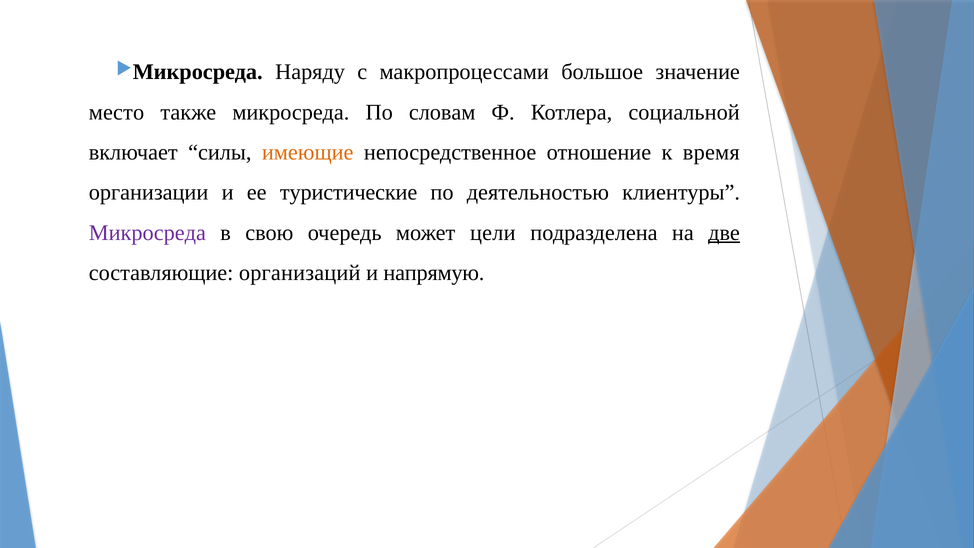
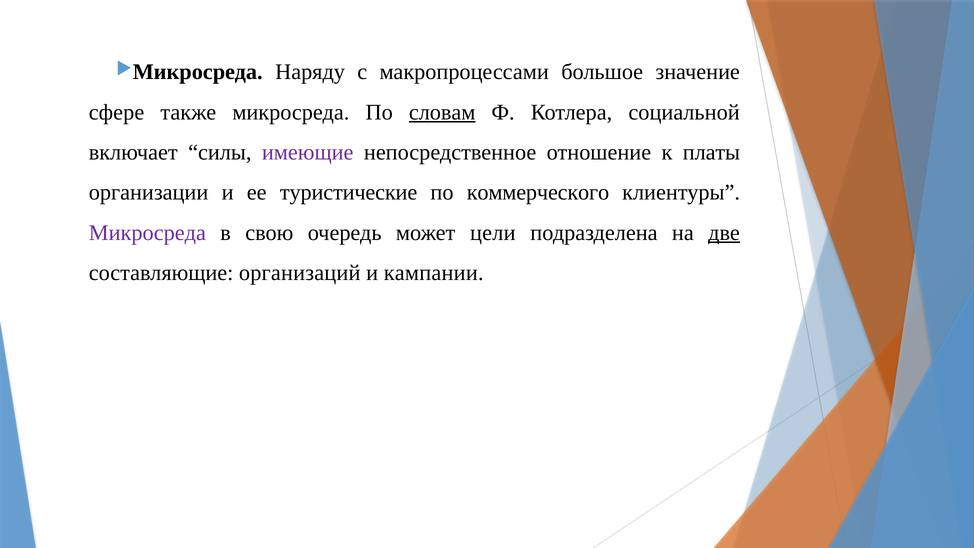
место: место -> сфере
словам underline: none -> present
имеющие colour: orange -> purple
время: время -> платы
деятельностью: деятельностью -> коммерческого
напрямую: напрямую -> кампании
